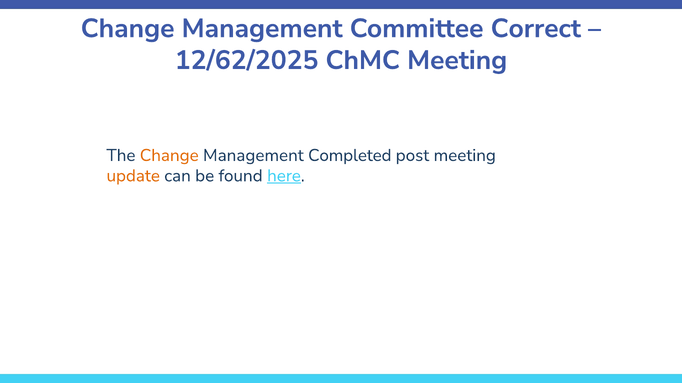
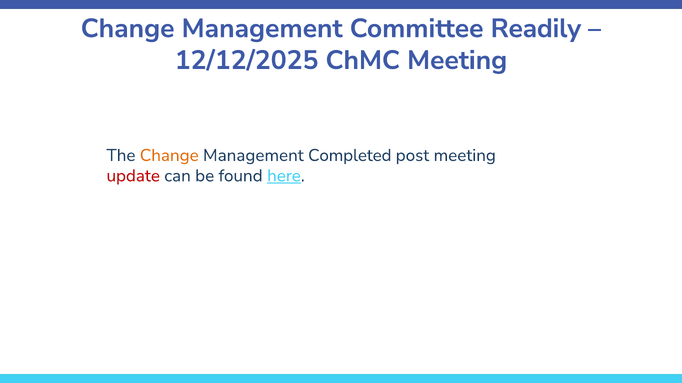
Correct: Correct -> Readily
12/62/2025: 12/62/2025 -> 12/12/2025
update colour: orange -> red
